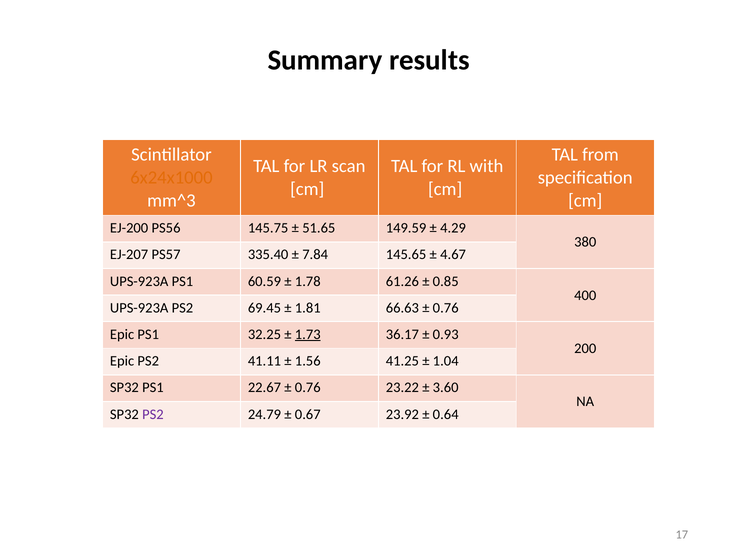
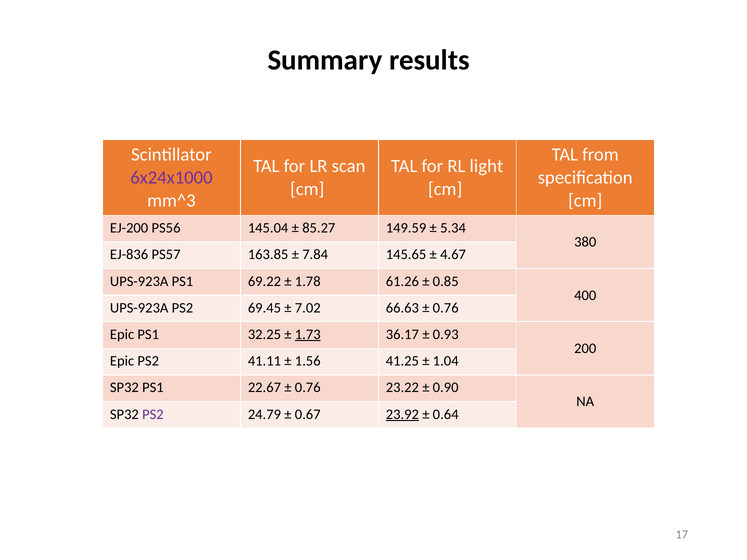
with: with -> light
6x24x1000 colour: orange -> purple
145.75: 145.75 -> 145.04
51.65: 51.65 -> 85.27
4.29: 4.29 -> 5.34
EJ-207: EJ-207 -> EJ-836
335.40: 335.40 -> 163.85
60.59: 60.59 -> 69.22
1.81: 1.81 -> 7.02
3.60: 3.60 -> 0.90
23.92 underline: none -> present
